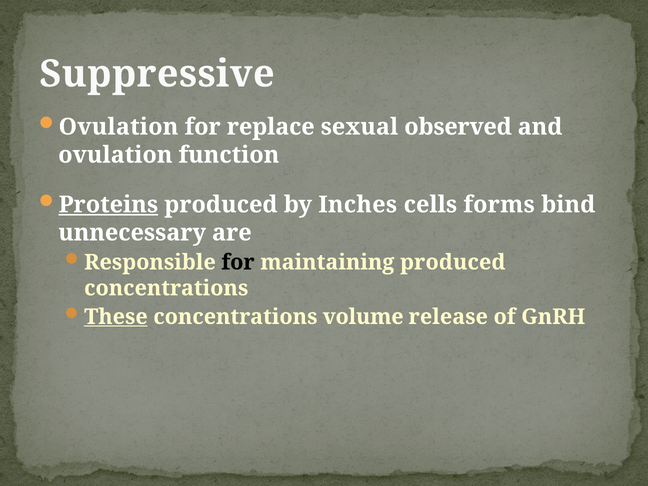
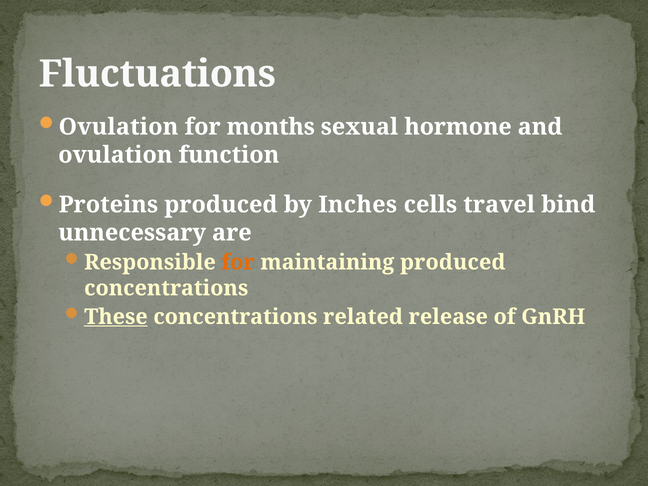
Suppressive: Suppressive -> Fluctuations
replace: replace -> months
observed: observed -> hormone
Proteins underline: present -> none
forms: forms -> travel
for at (238, 262) colour: black -> orange
volume: volume -> related
